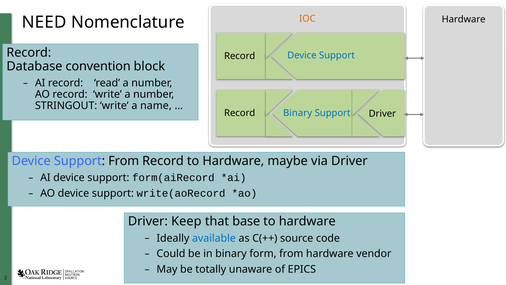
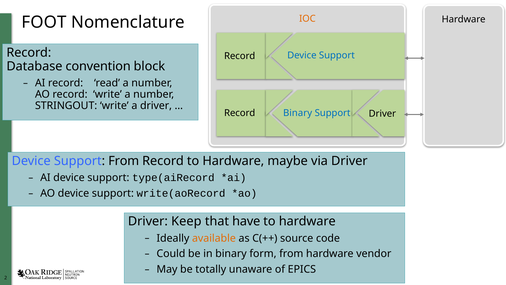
NEED: NEED -> FOOT
a name: name -> driver
form(aiRecord: form(aiRecord -> type(aiRecord
base: base -> have
available colour: blue -> orange
